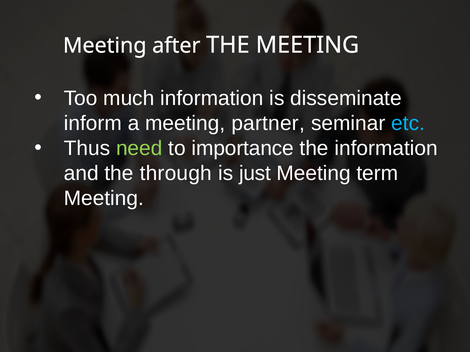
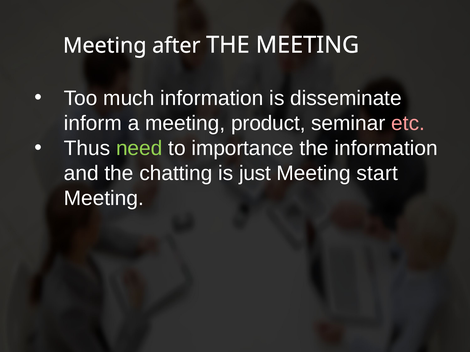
partner: partner -> product
etc colour: light blue -> pink
through: through -> chatting
term: term -> start
